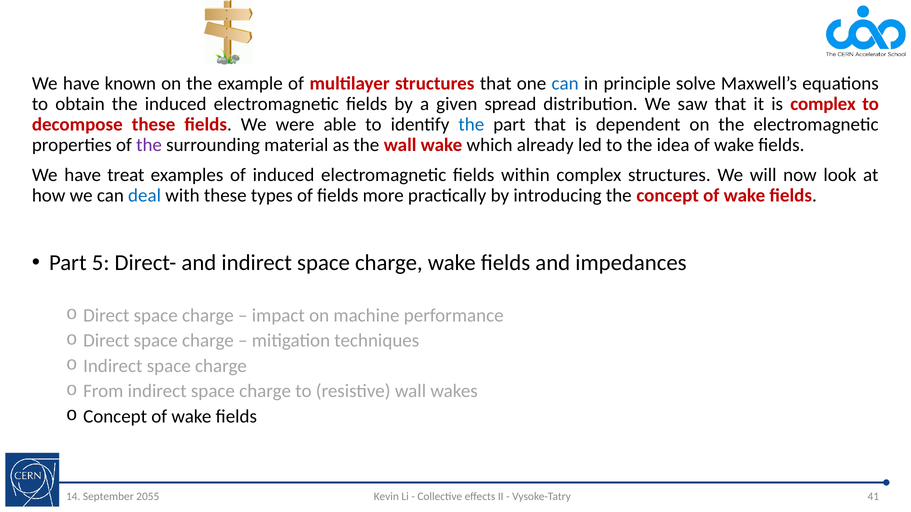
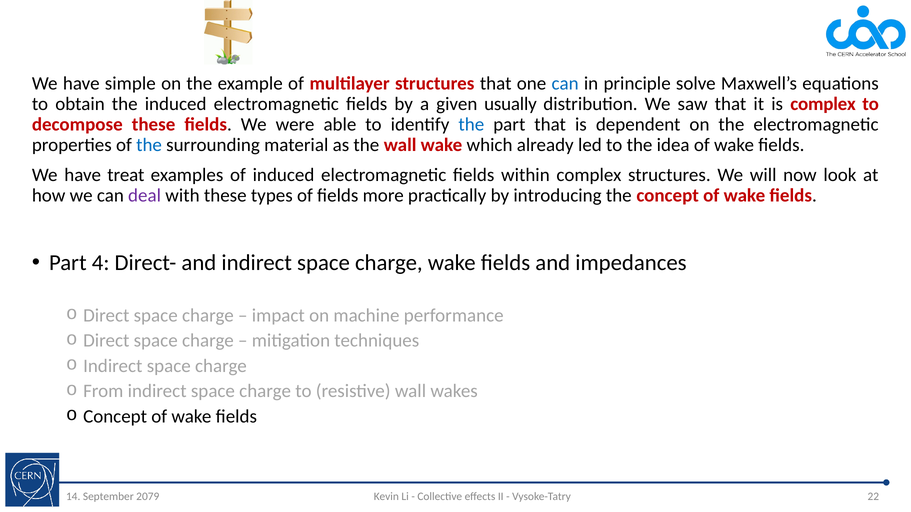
known: known -> simple
spread: spread -> usually
the at (149, 145) colour: purple -> blue
deal colour: blue -> purple
5: 5 -> 4
41: 41 -> 22
2055: 2055 -> 2079
